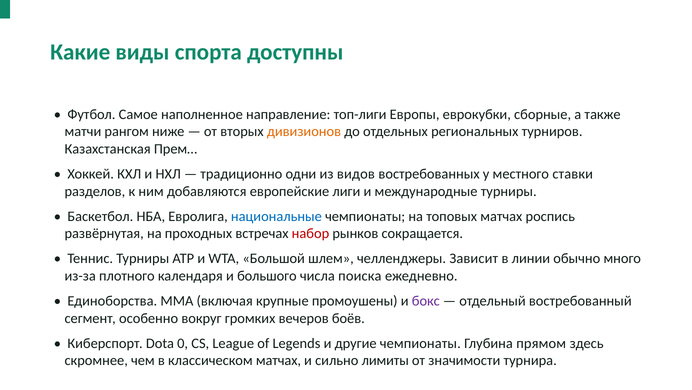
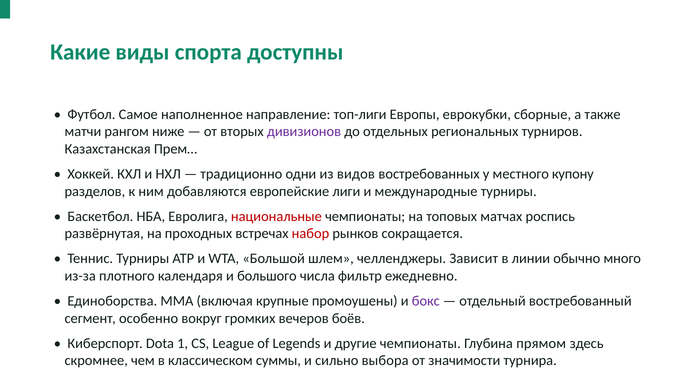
дивизионов colour: orange -> purple
ставки: ставки -> купону
национальные colour: blue -> red
поиска: поиска -> фильтр
0: 0 -> 1
классическом матчах: матчах -> суммы
лимиты: лимиты -> выбора
